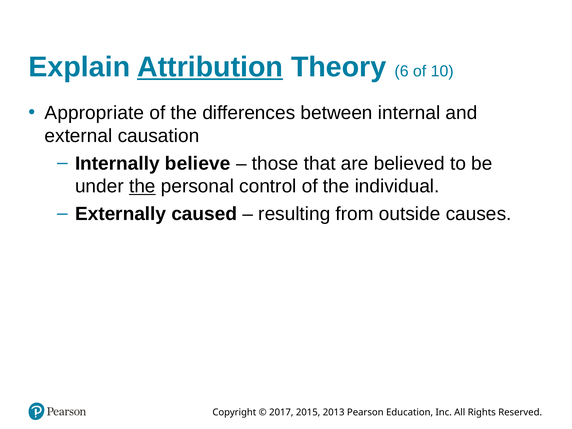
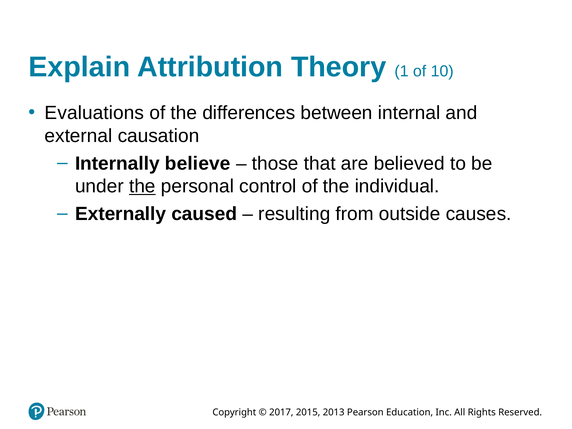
Attribution underline: present -> none
6: 6 -> 1
Appropriate: Appropriate -> Evaluations
